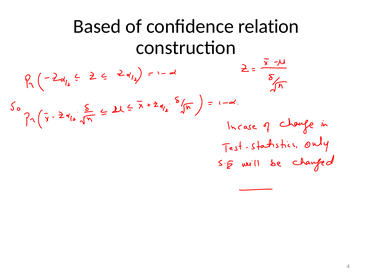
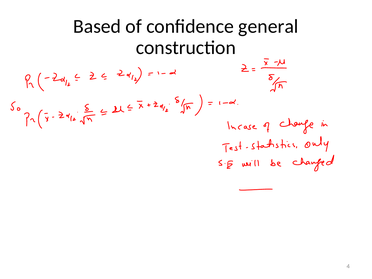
relation: relation -> general
